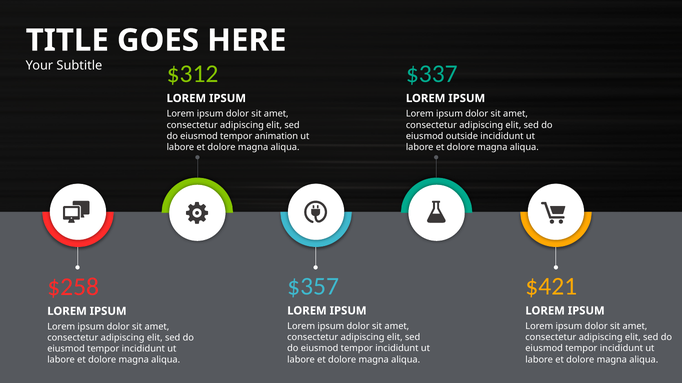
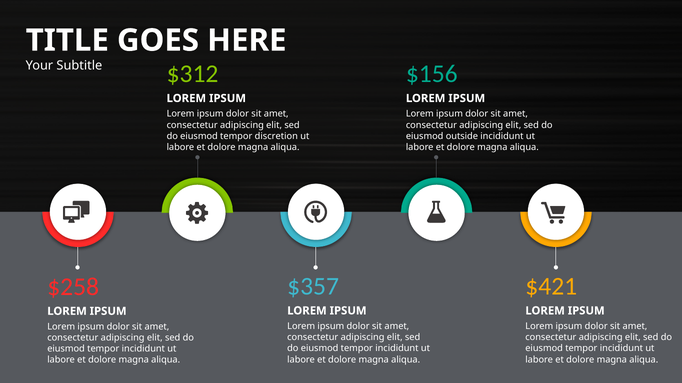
$337: $337 -> $156
animation: animation -> discretion
